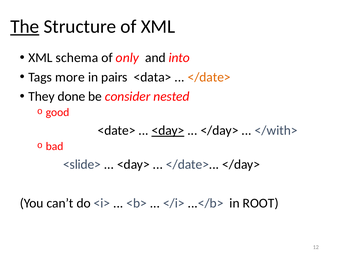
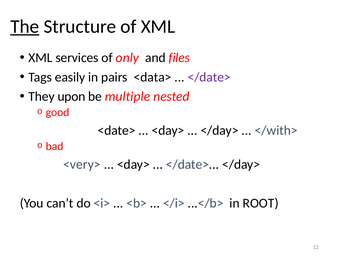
schema: schema -> services
into: into -> files
more: more -> easily
</date> at (209, 77) colour: orange -> purple
done: done -> upon
consider: consider -> multiple
<day> at (168, 131) underline: present -> none
<slide>: <slide> -> <very>
